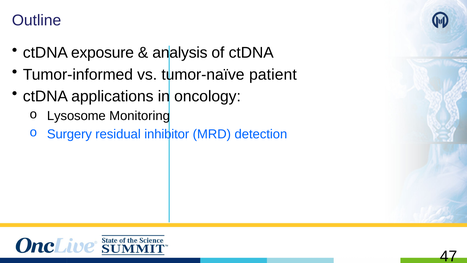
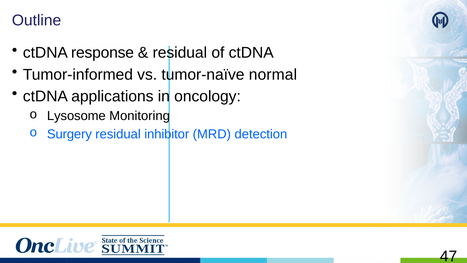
exposure: exposure -> response
analysis at (180, 53): analysis -> residual
patient: patient -> normal
